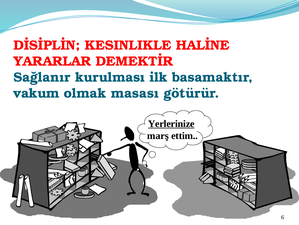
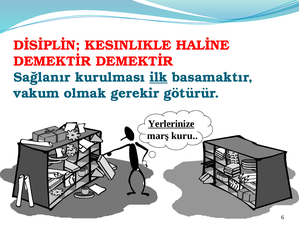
YARARLAR at (52, 61): YARARLAR -> DEMEKTİR
ilk underline: none -> present
masası: masası -> gerekir
ettim: ettim -> kuru
